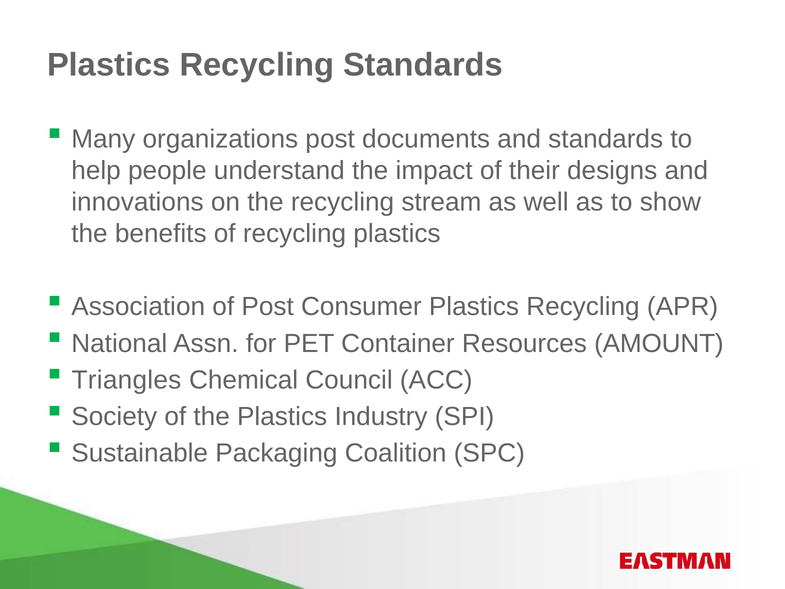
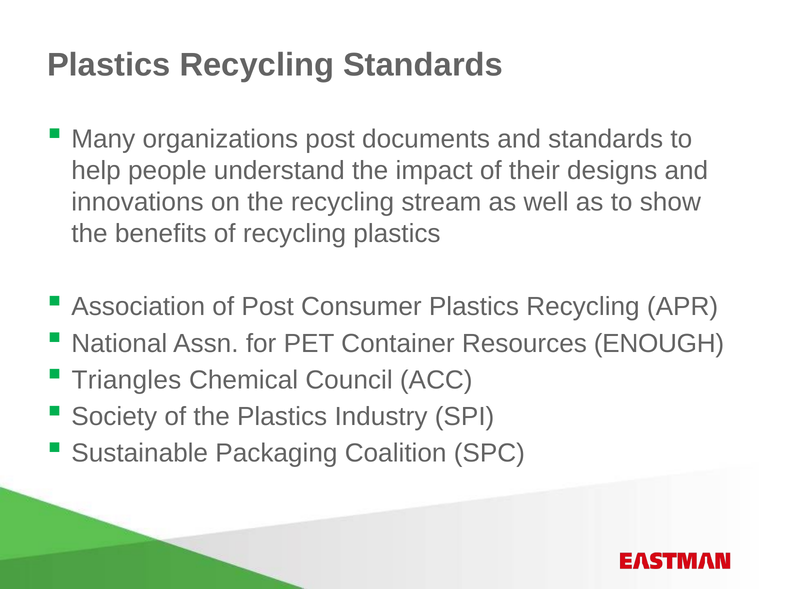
AMOUNT: AMOUNT -> ENOUGH
